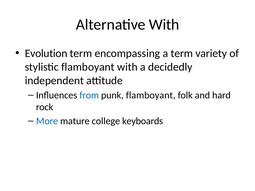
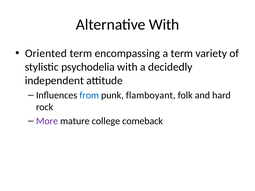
Evolution: Evolution -> Oriented
stylistic flamboyant: flamboyant -> psychodelia
More colour: blue -> purple
keyboards: keyboards -> comeback
